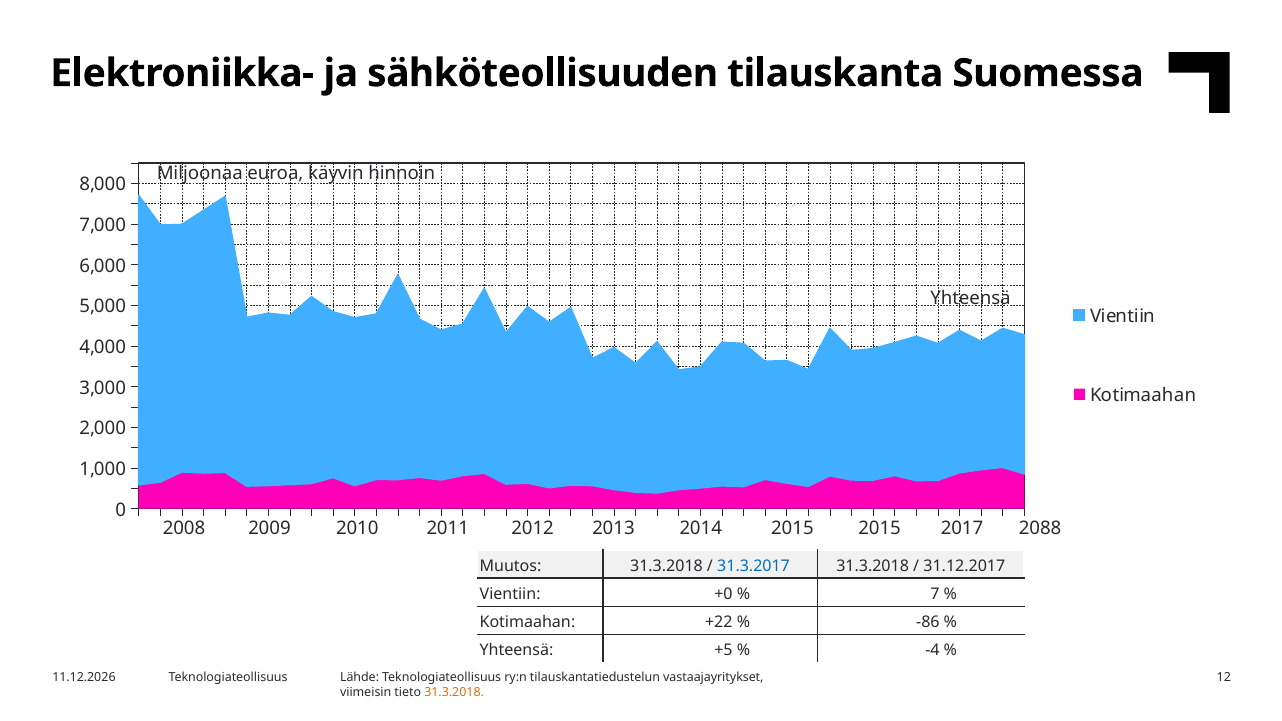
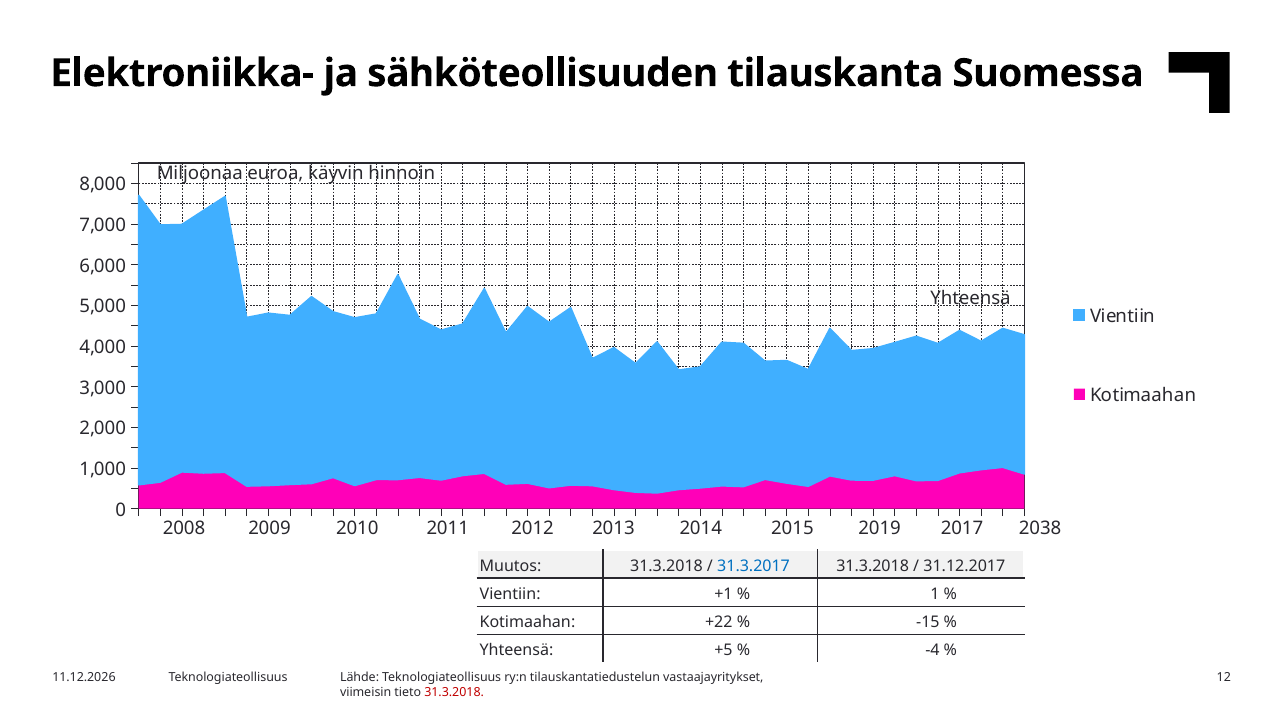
2015 2015: 2015 -> 2019
2088: 2088 -> 2038
+0: +0 -> +1
7: 7 -> 1
-86: -86 -> -15
31.3.2018 at (454, 693) colour: orange -> red
